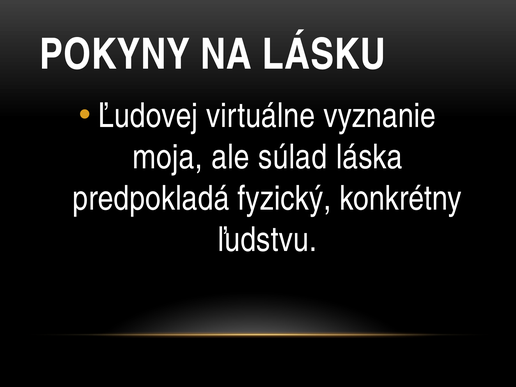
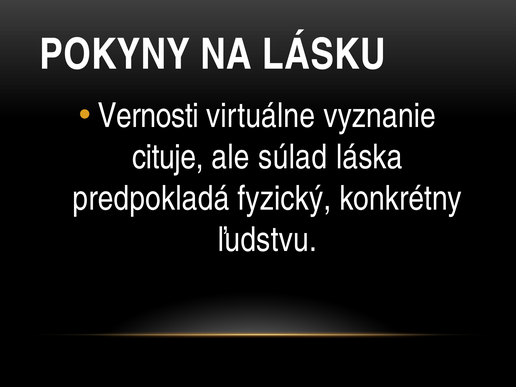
Ľudovej: Ľudovej -> Vernosti
moja: moja -> cituje
